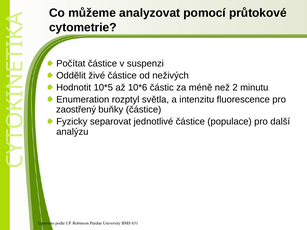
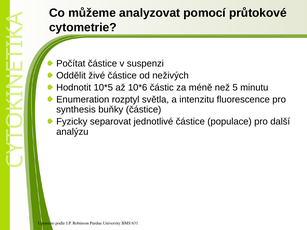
2: 2 -> 5
zaostřený: zaostřený -> synthesis
